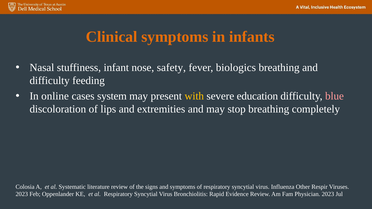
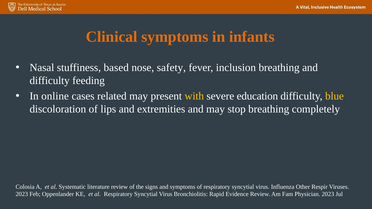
infant: infant -> based
biologics: biologics -> inclusion
system: system -> related
blue colour: pink -> yellow
